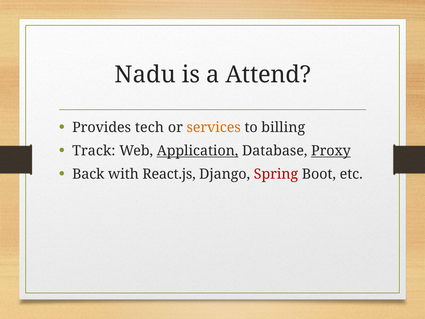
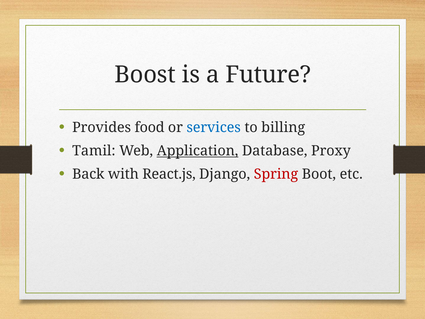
Nadu: Nadu -> Boost
Attend: Attend -> Future
tech: tech -> food
services colour: orange -> blue
Track: Track -> Tamil
Proxy underline: present -> none
